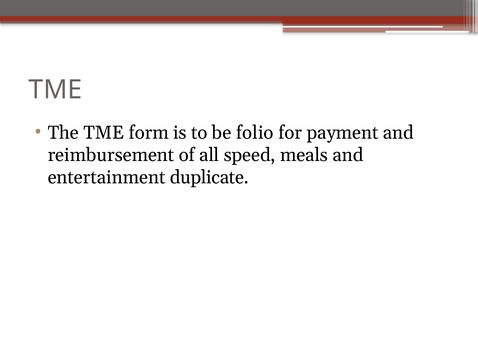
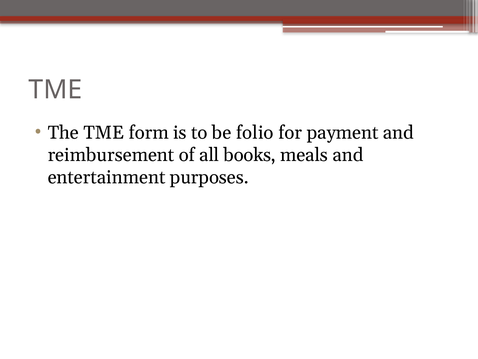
speed: speed -> books
duplicate: duplicate -> purposes
